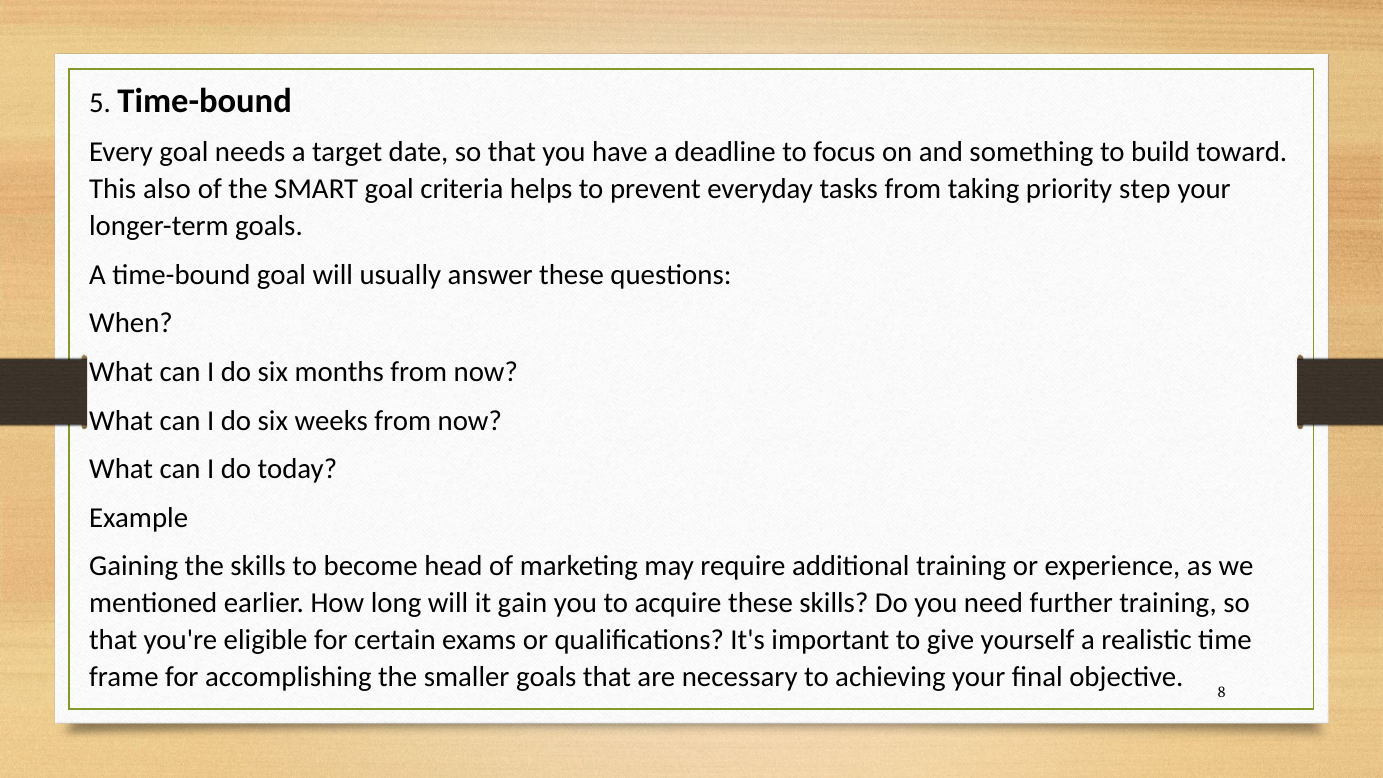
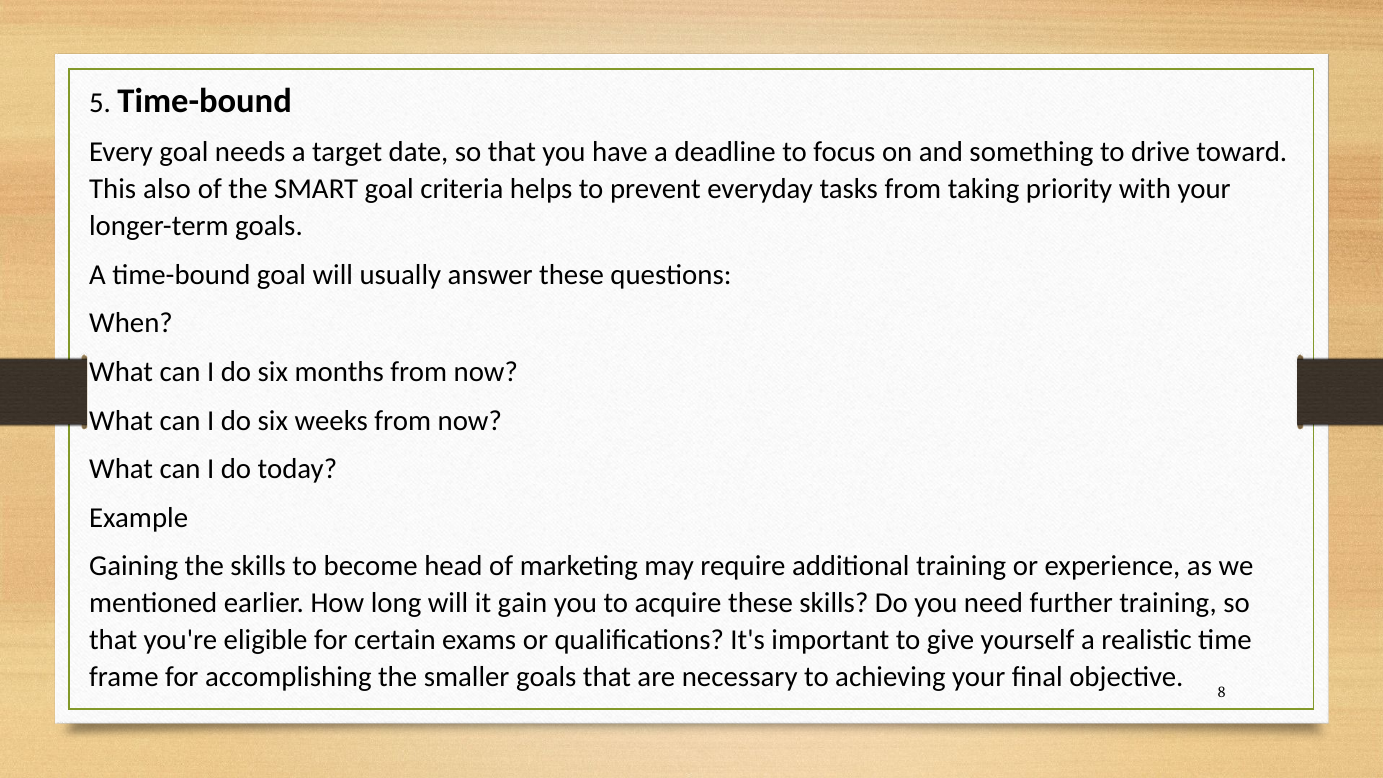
build: build -> drive
step: step -> with
